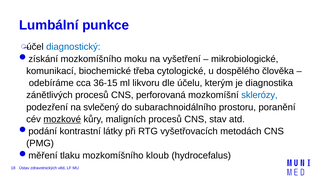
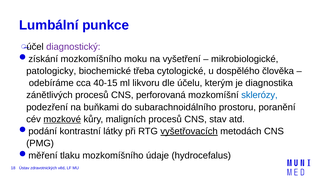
diagnostický colour: blue -> purple
komunikací: komunikací -> patologicky
36-15: 36-15 -> 40-15
svlečený: svlečený -> buňkami
vyšetřovacích underline: none -> present
kloub: kloub -> údaje
